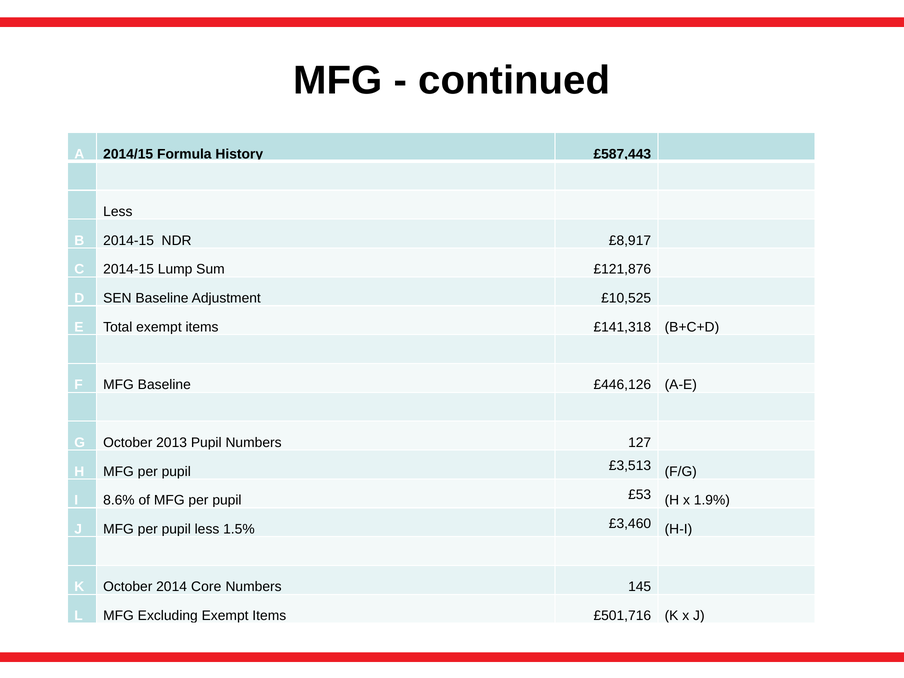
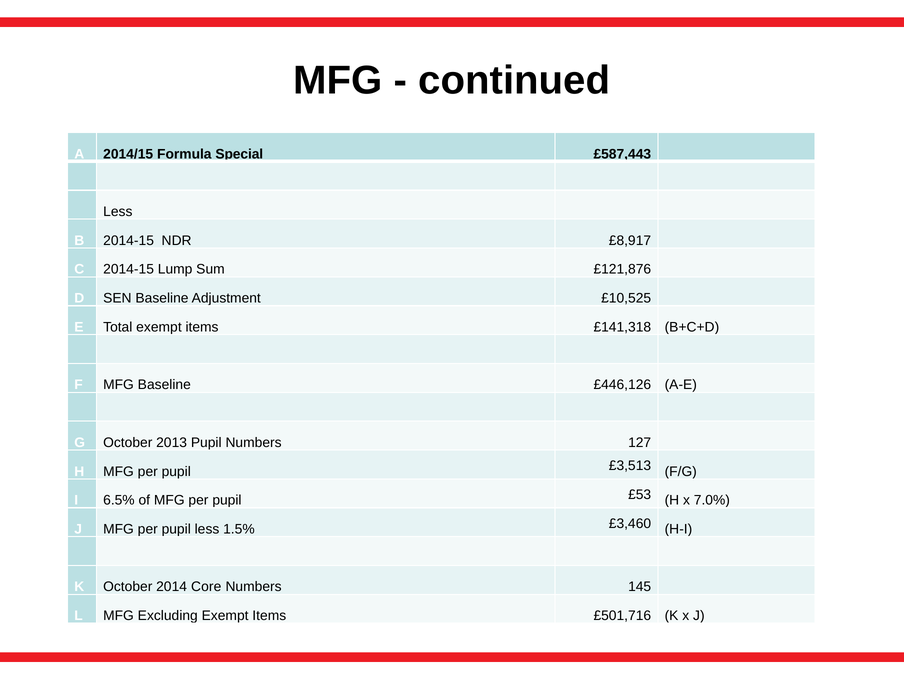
History: History -> Special
8.6%: 8.6% -> 6.5%
1.9%: 1.9% -> 7.0%
